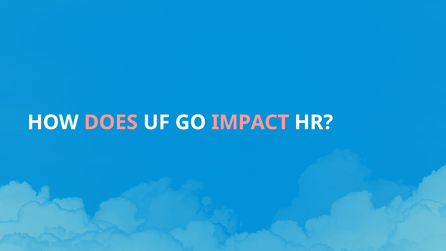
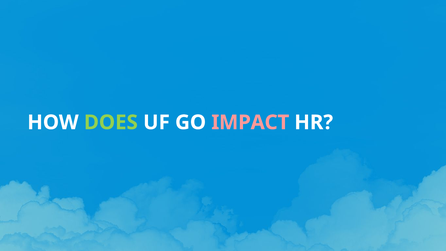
DOES colour: pink -> light green
